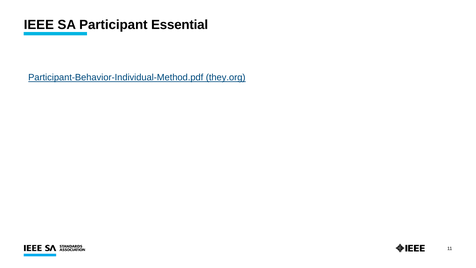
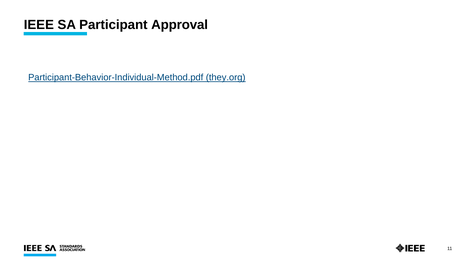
Essential: Essential -> Approval
